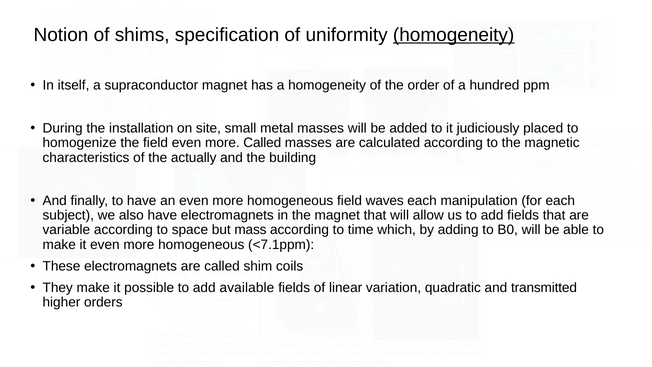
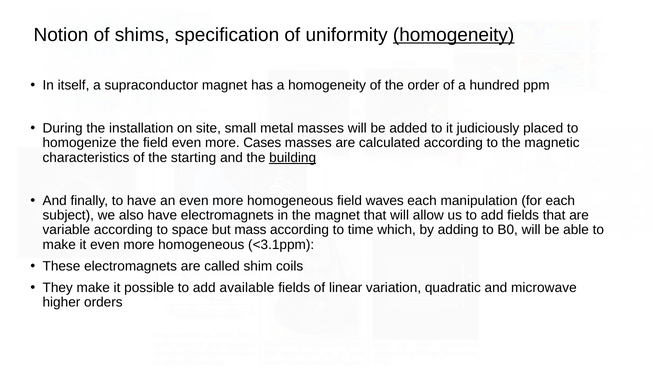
more Called: Called -> Cases
actually: actually -> starting
building underline: none -> present
<7.1ppm: <7.1ppm -> <3.1ppm
transmitted: transmitted -> microwave
